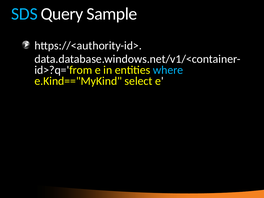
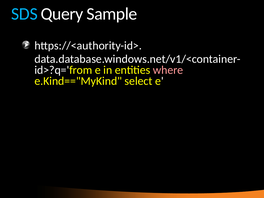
where colour: light blue -> pink
